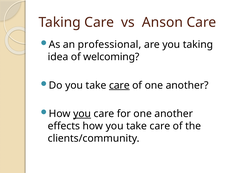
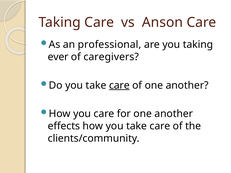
idea: idea -> ever
welcoming: welcoming -> caregivers
you at (82, 114) underline: present -> none
